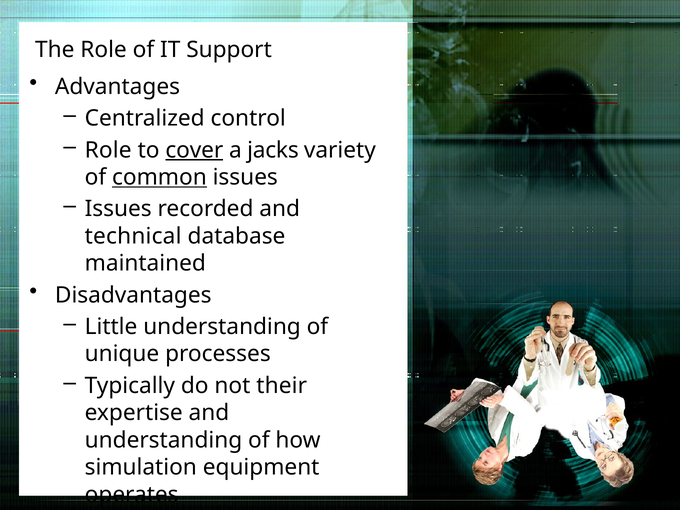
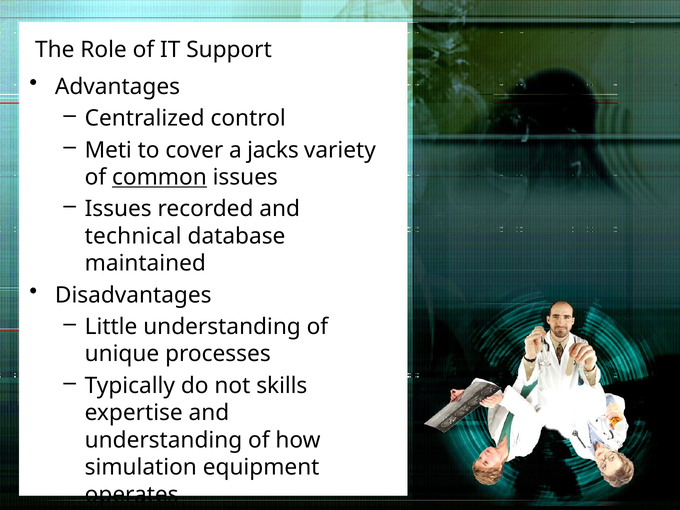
Role at (108, 150): Role -> Meti
cover underline: present -> none
their: their -> skills
